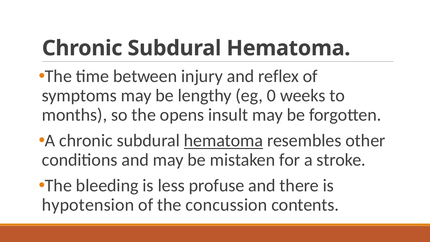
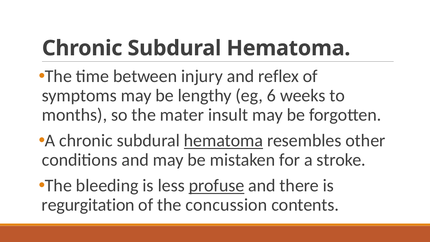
0: 0 -> 6
opens: opens -> mater
profuse underline: none -> present
hypotension: hypotension -> regurgitation
